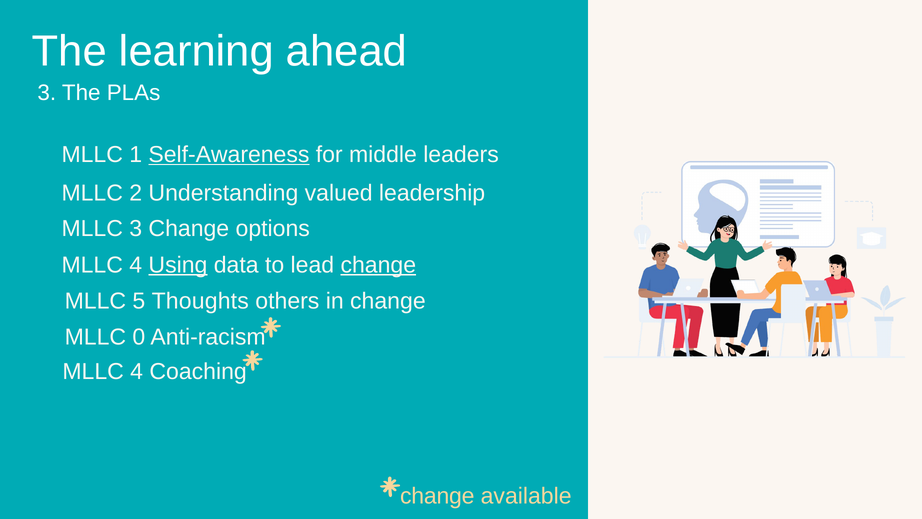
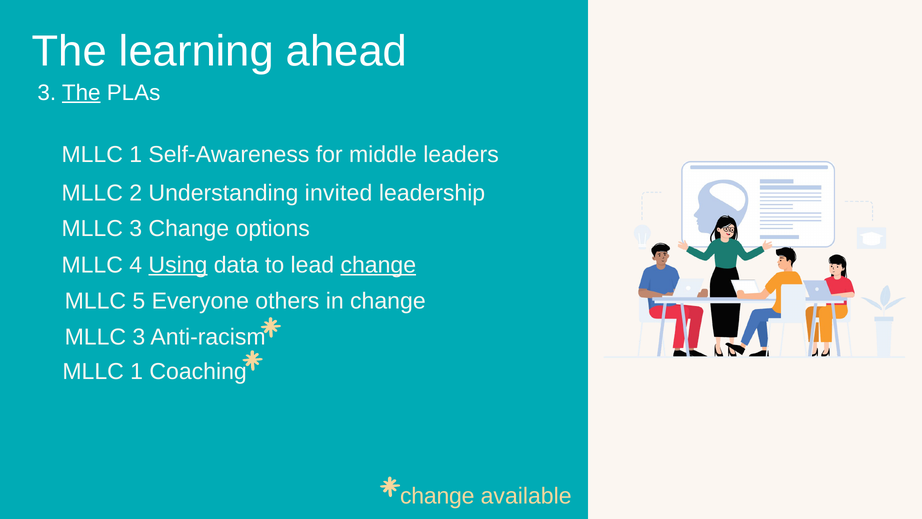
The at (81, 93) underline: none -> present
Self-Awareness underline: present -> none
valued: valued -> invited
Thoughts: Thoughts -> Everyone
0 at (139, 337): 0 -> 3
4 at (137, 371): 4 -> 1
